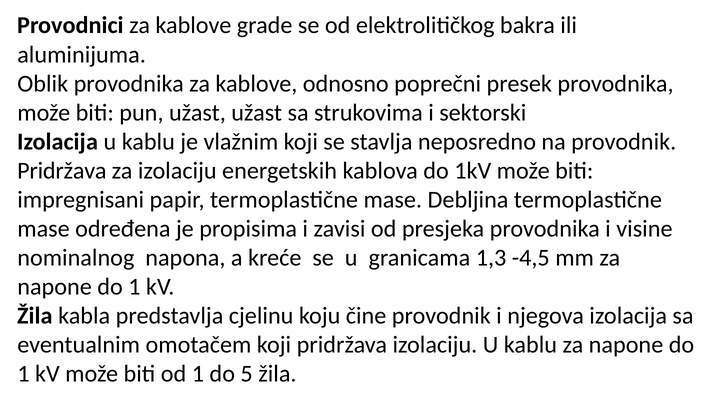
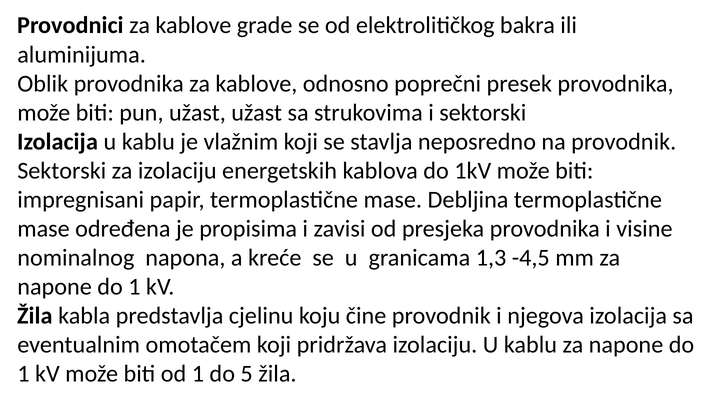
Pridržava at (62, 171): Pridržava -> Sektorski
